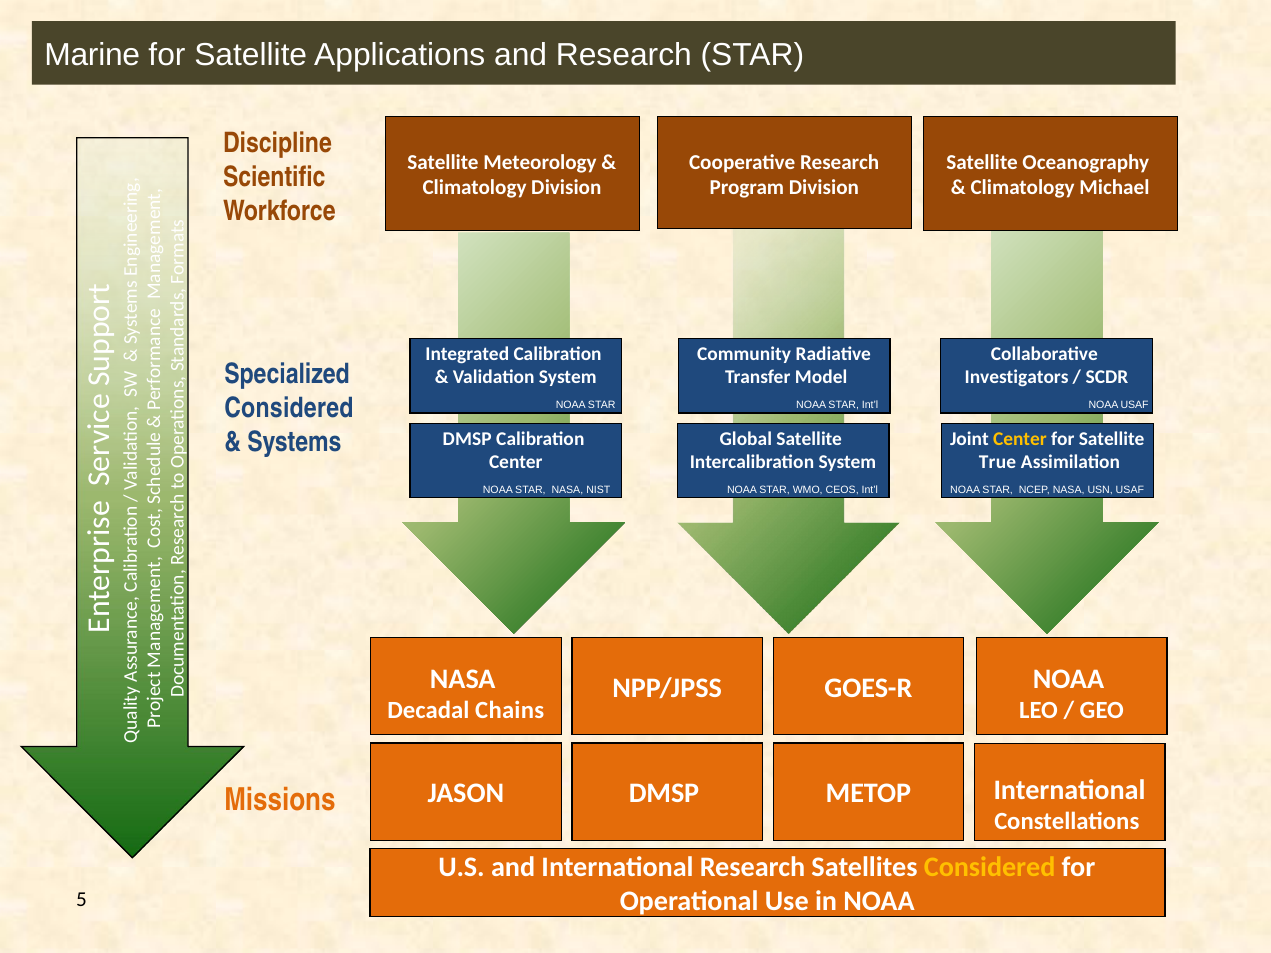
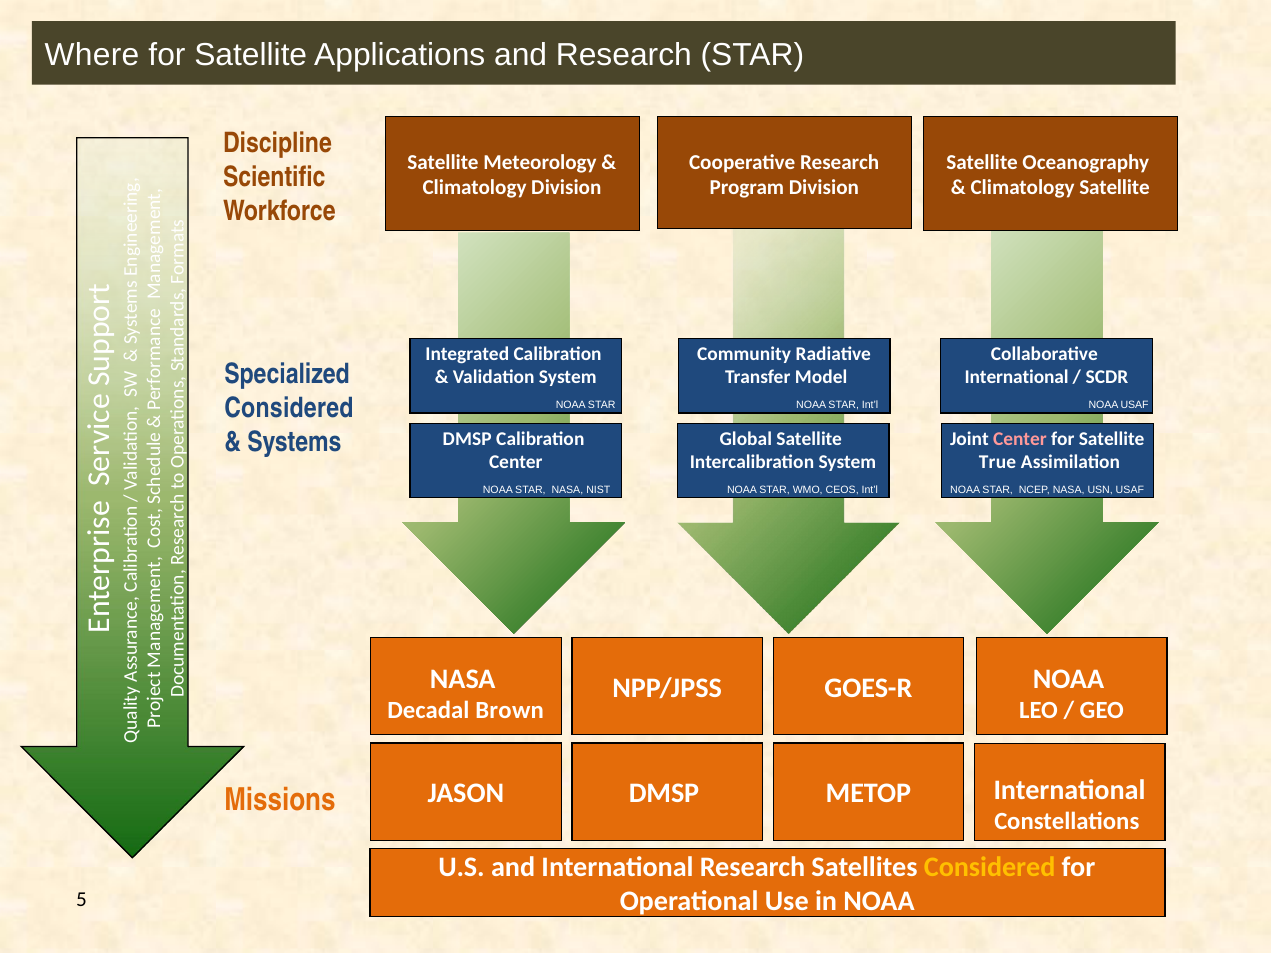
Marine: Marine -> Where
Climatology Michael: Michael -> Satellite
Investigators at (1017, 377): Investigators -> International
Center at (1020, 439) colour: yellow -> pink
Chains: Chains -> Brown
